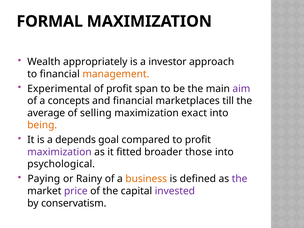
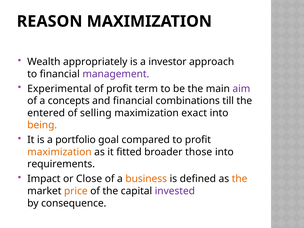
FORMAL: FORMAL -> REASON
management colour: orange -> purple
span: span -> term
marketplaces: marketplaces -> combinations
average: average -> entered
depends: depends -> portfolio
maximization at (59, 152) colour: purple -> orange
psychological: psychological -> requirements
Paying: Paying -> Impact
Rainy: Rainy -> Close
the at (240, 179) colour: purple -> orange
price colour: purple -> orange
conservatism: conservatism -> consequence
